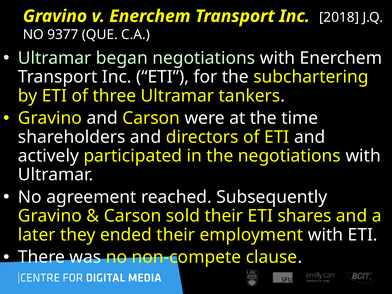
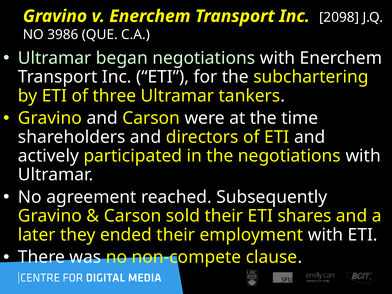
2018: 2018 -> 2098
9377: 9377 -> 3986
